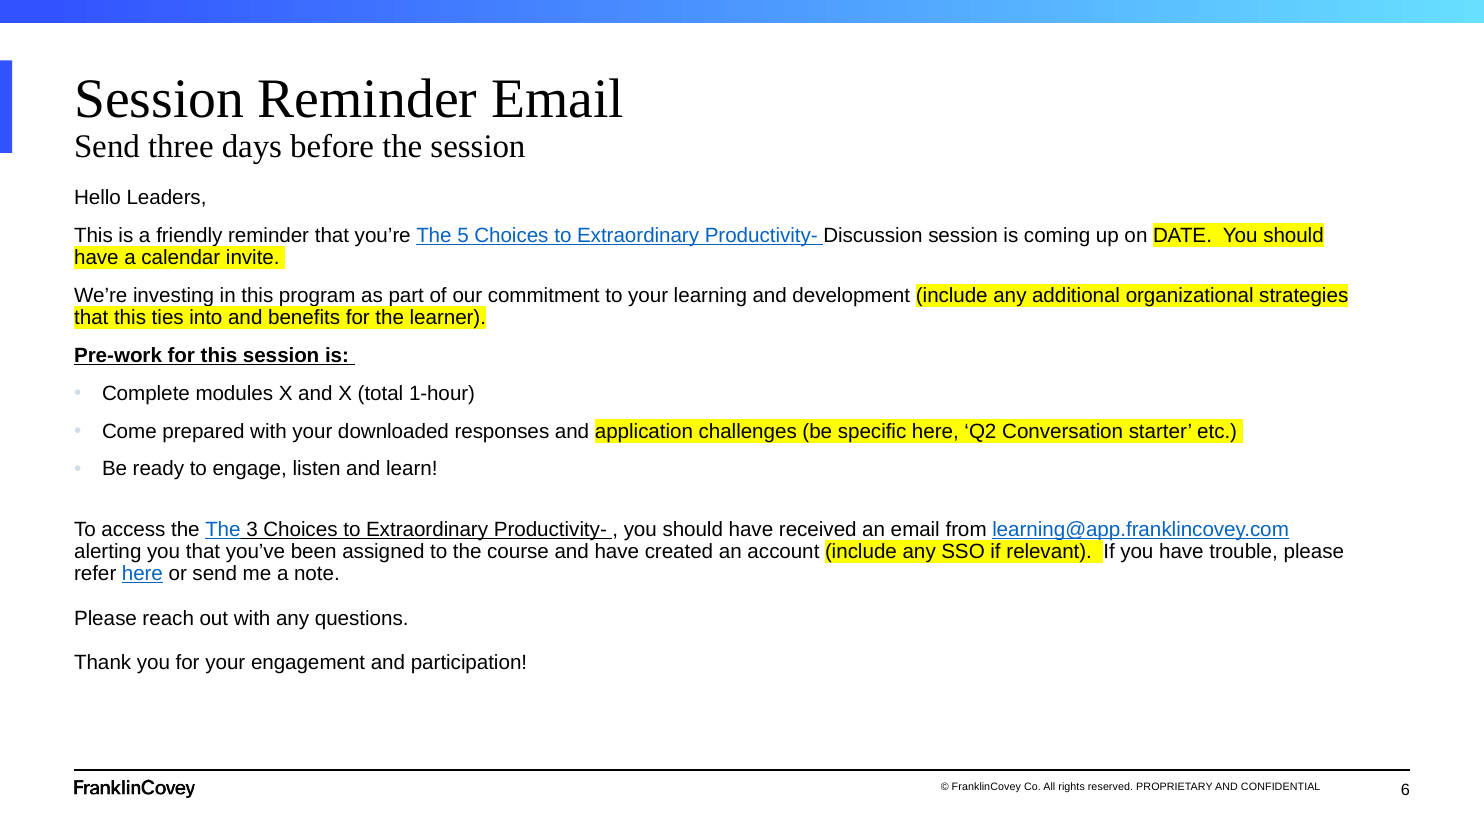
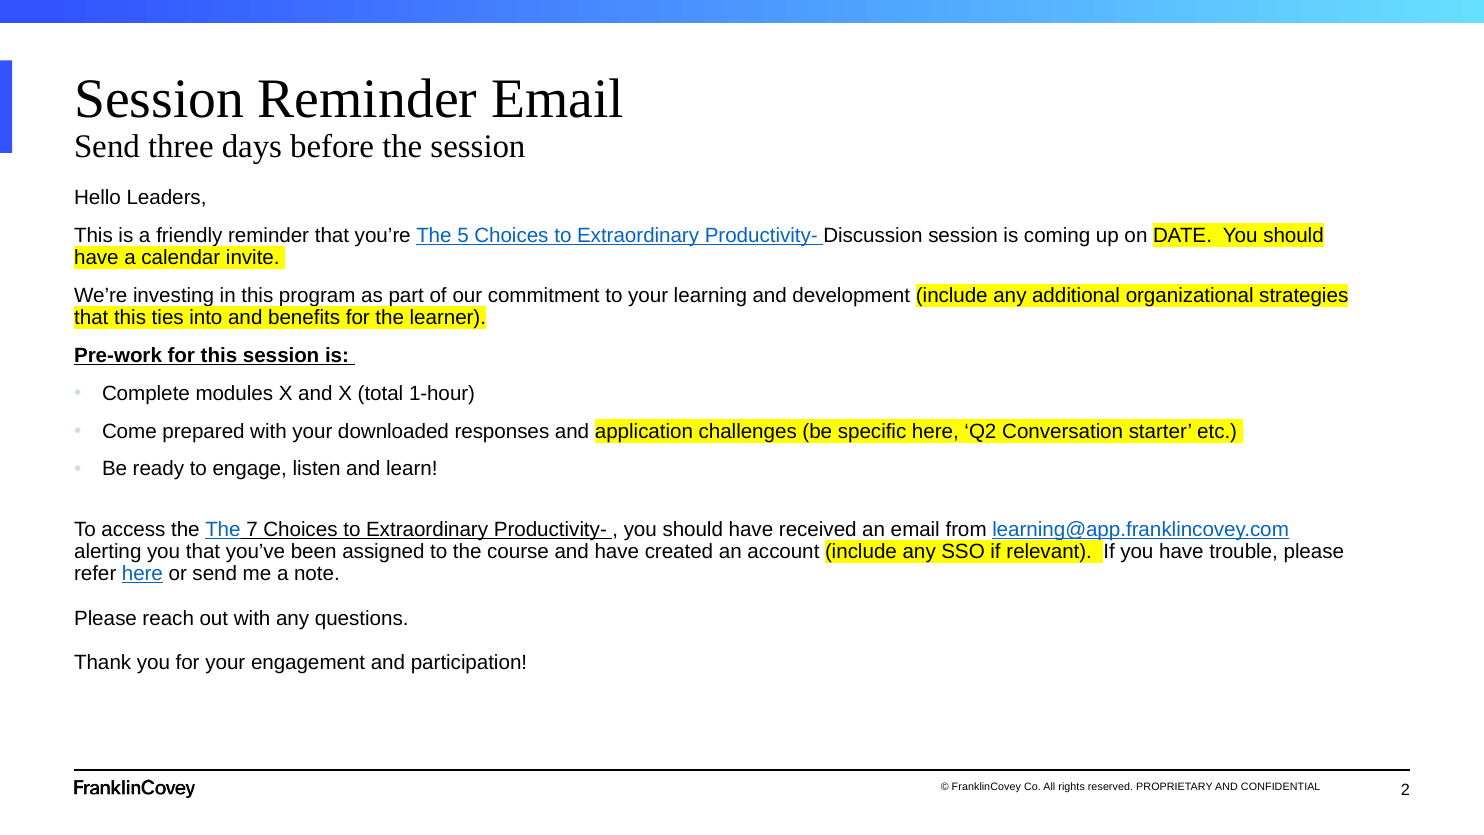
3: 3 -> 7
6: 6 -> 2
